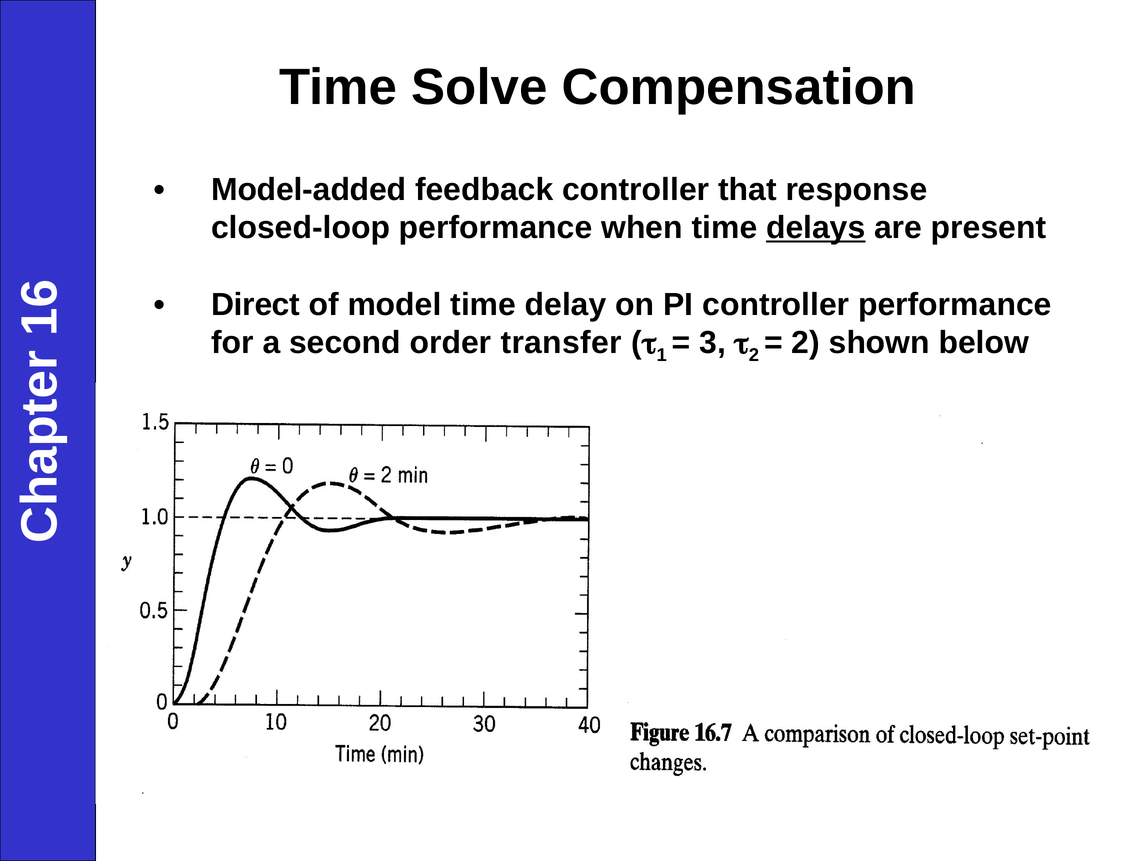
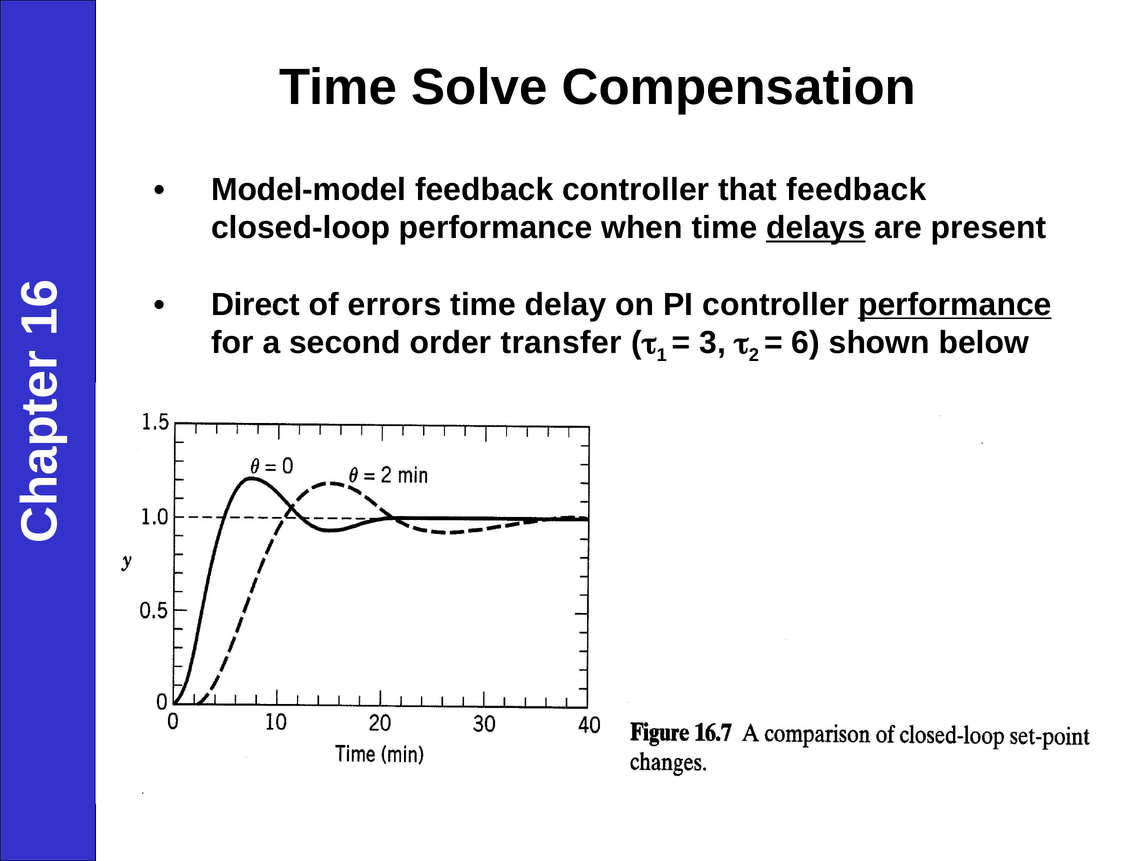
Model-added: Model-added -> Model-model
that response: response -> feedback
model: model -> errors
performance at (955, 304) underline: none -> present
2 at (806, 343): 2 -> 6
